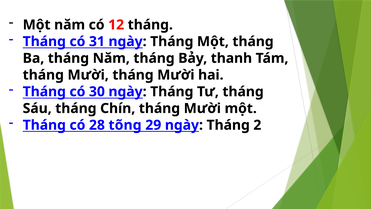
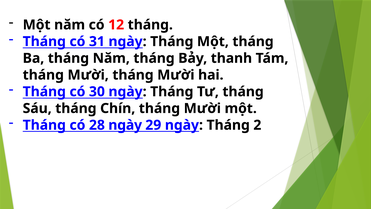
28 tõng: tõng -> ngày
